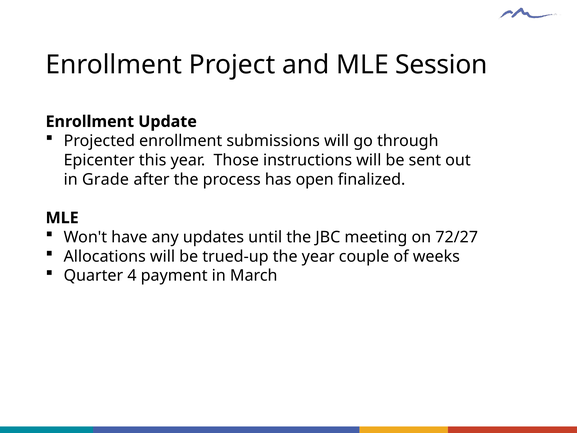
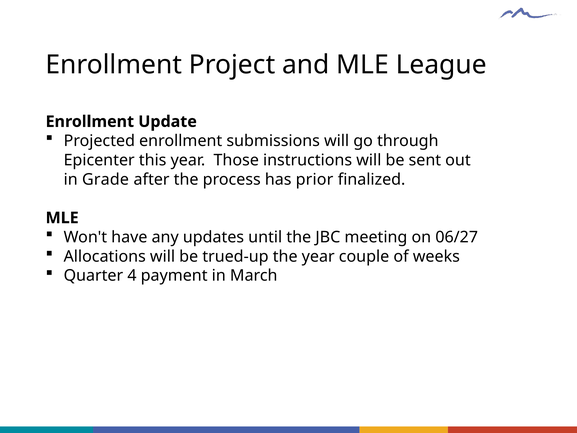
Session: Session -> League
open: open -> prior
72/27: 72/27 -> 06/27
